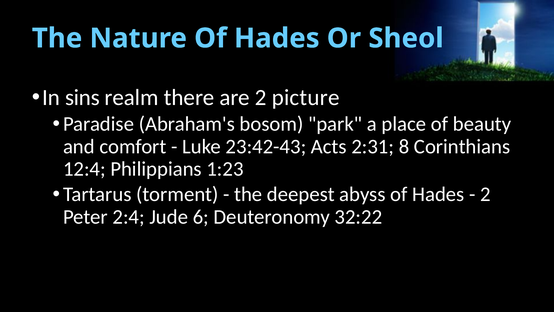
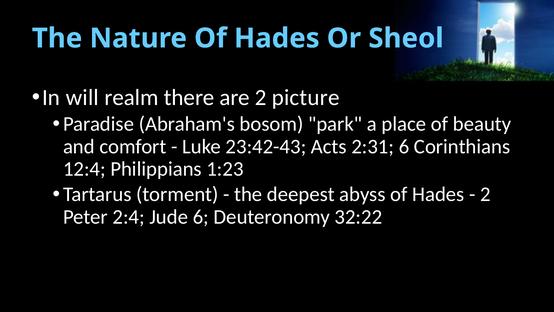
sins: sins -> will
2:31 8: 8 -> 6
